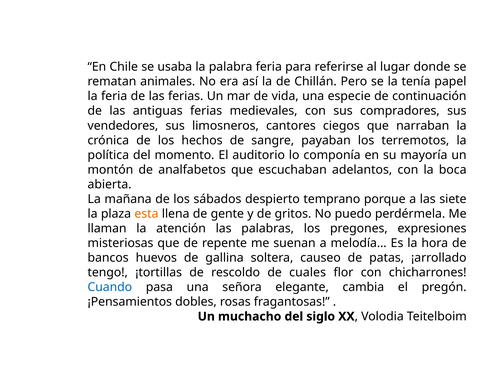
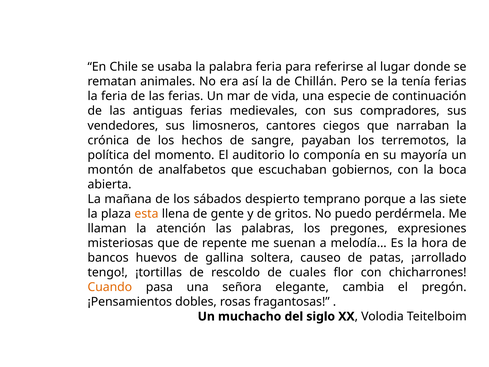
tenía papel: papel -> ferias
adelantos: adelantos -> gobiernos
Cuando colour: blue -> orange
